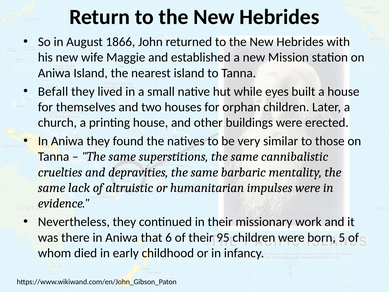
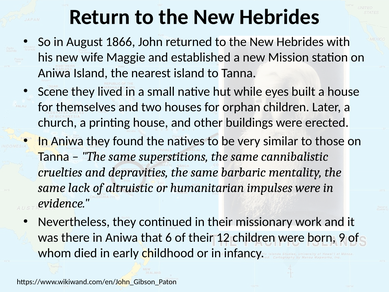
Befall: Befall -> Scene
95: 95 -> 12
5: 5 -> 9
